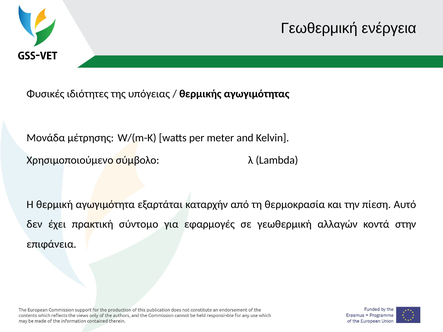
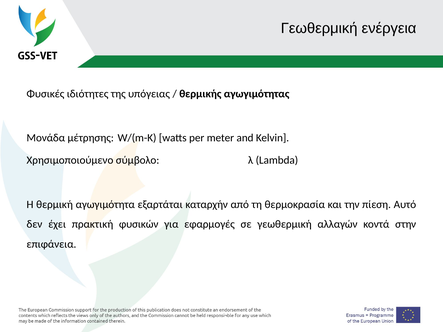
σύντομο: σύντομο -> φυσικών
